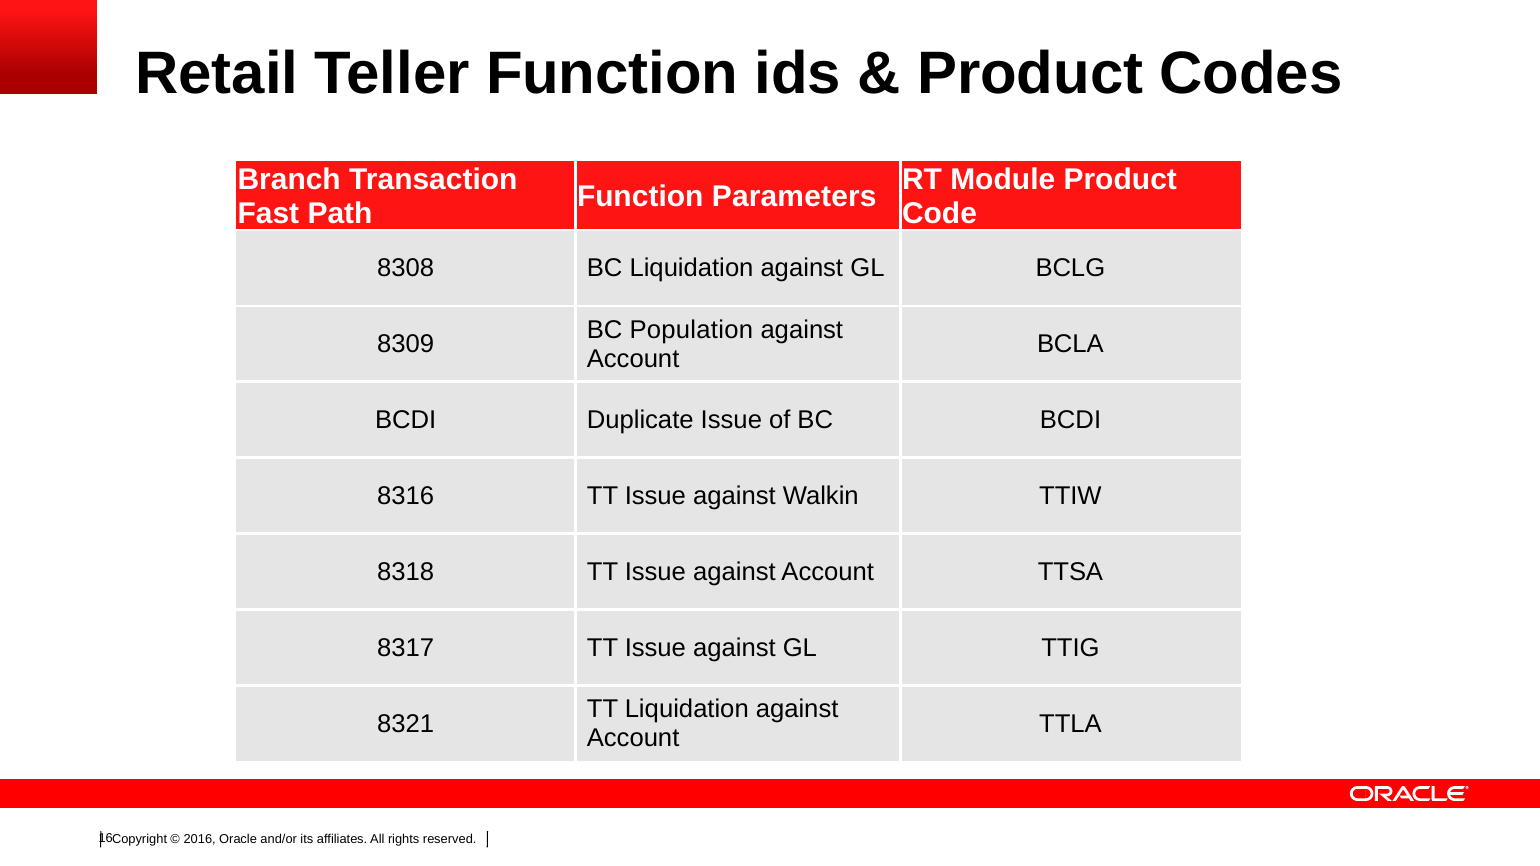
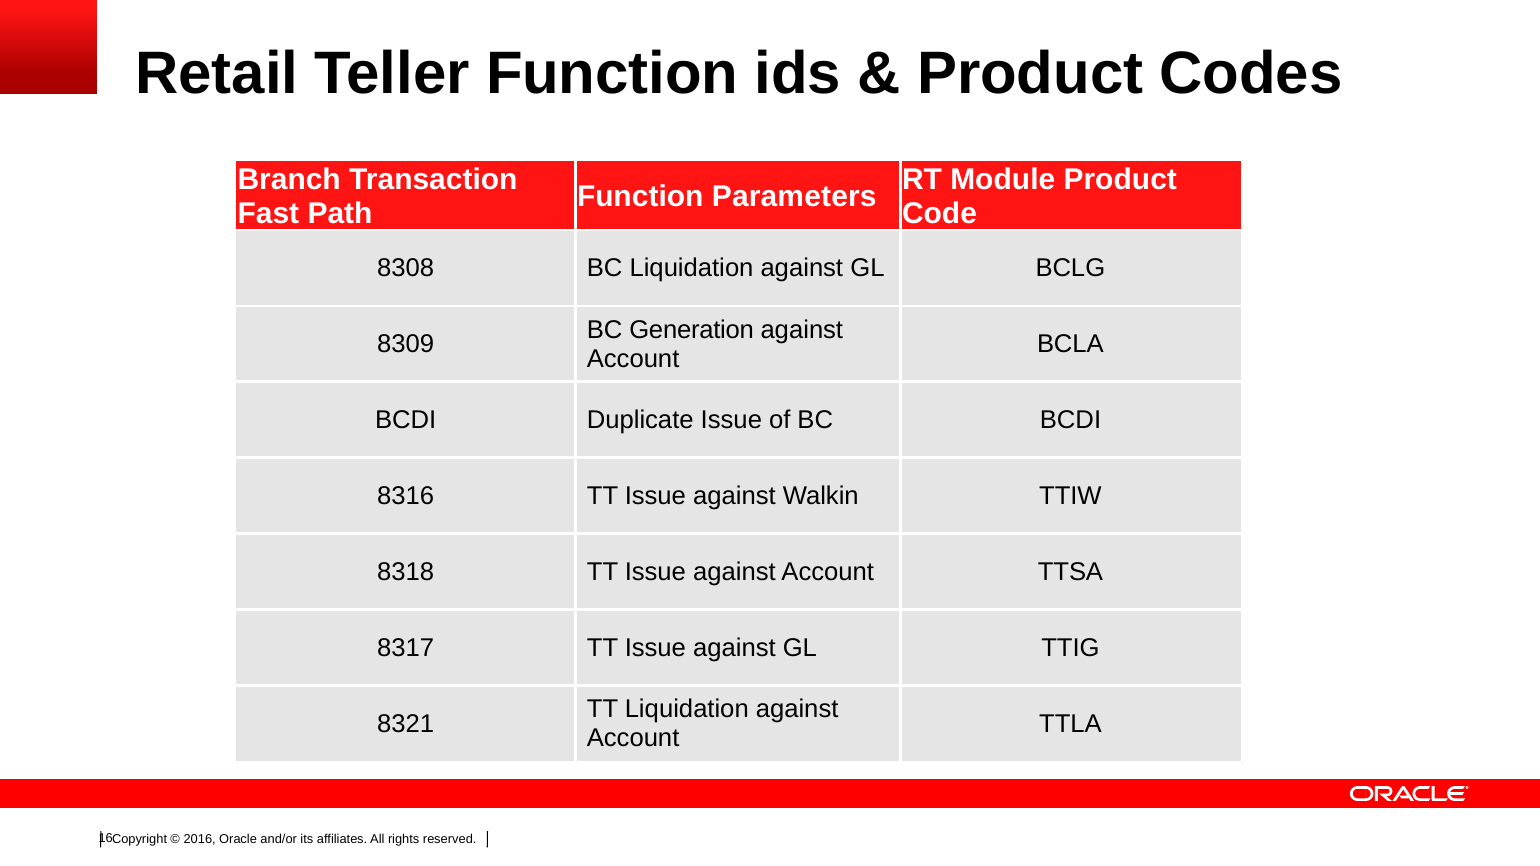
Population: Population -> Generation
